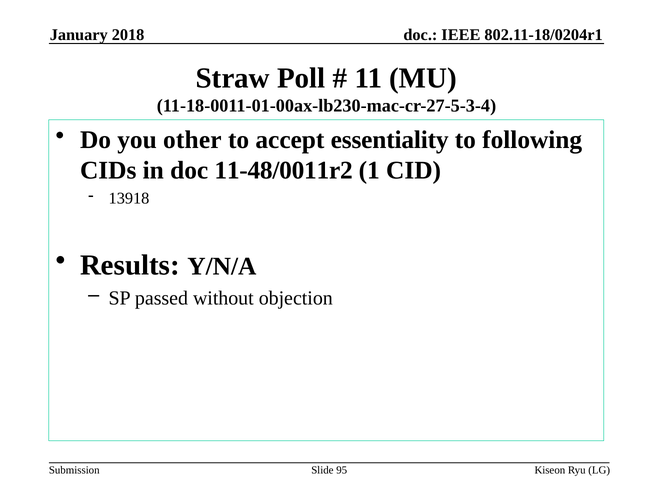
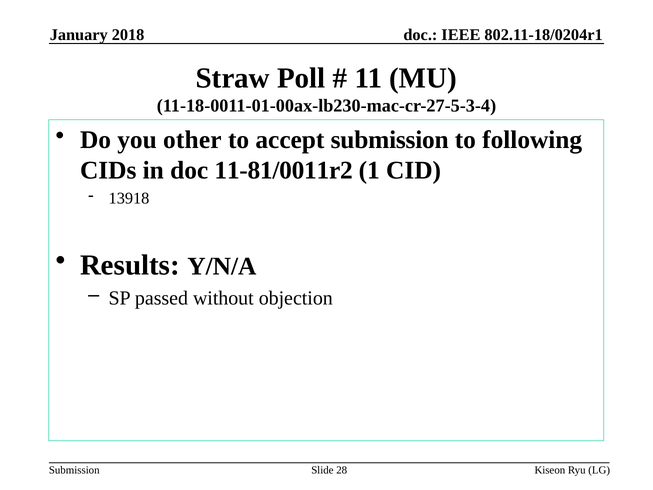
accept essentiality: essentiality -> submission
11-48/0011r2: 11-48/0011r2 -> 11-81/0011r2
95: 95 -> 28
